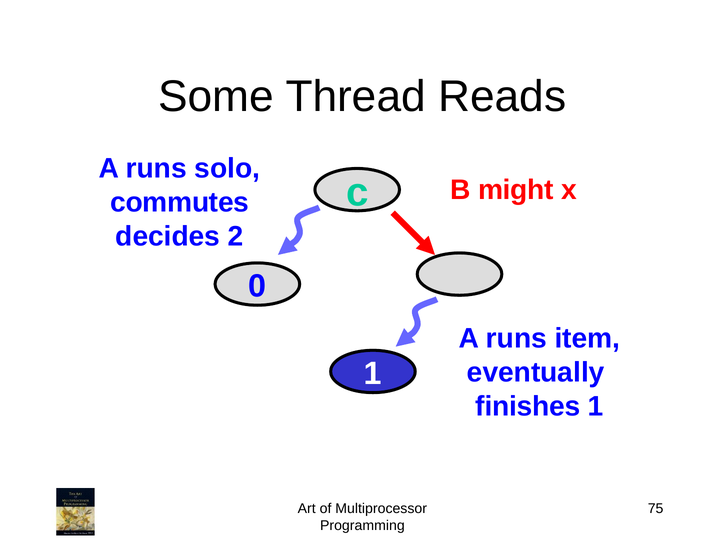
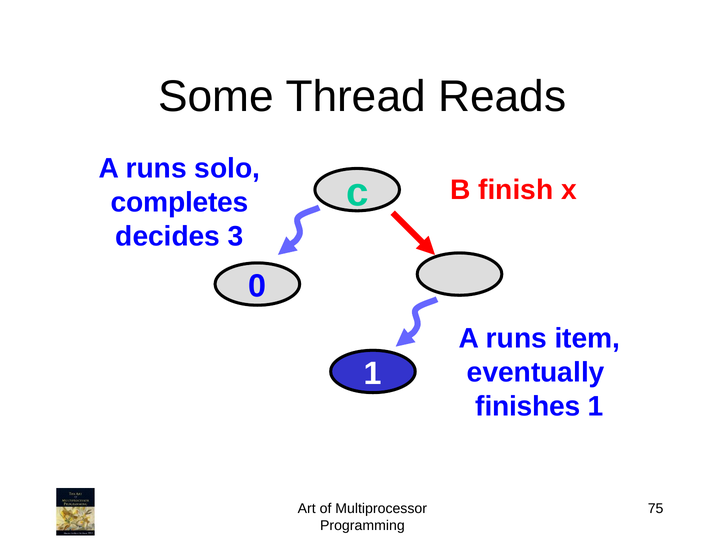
might: might -> finish
commutes: commutes -> completes
2: 2 -> 3
